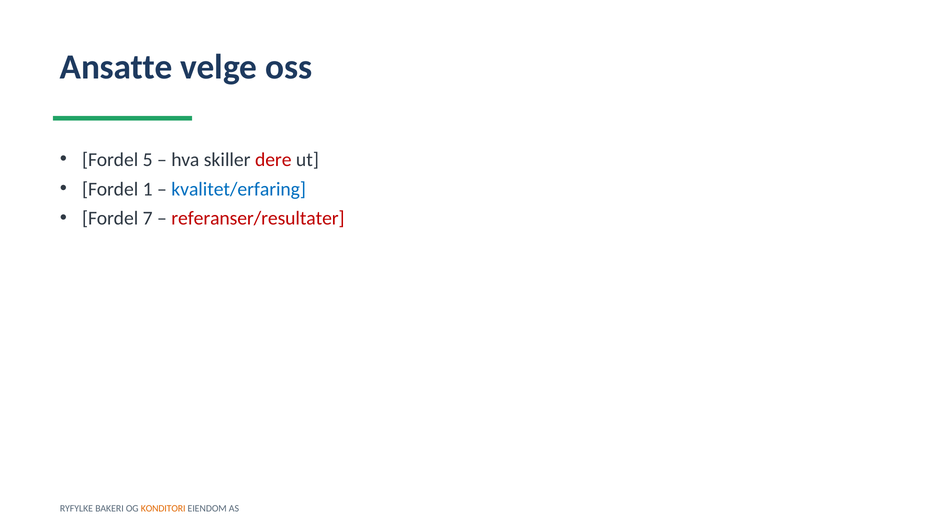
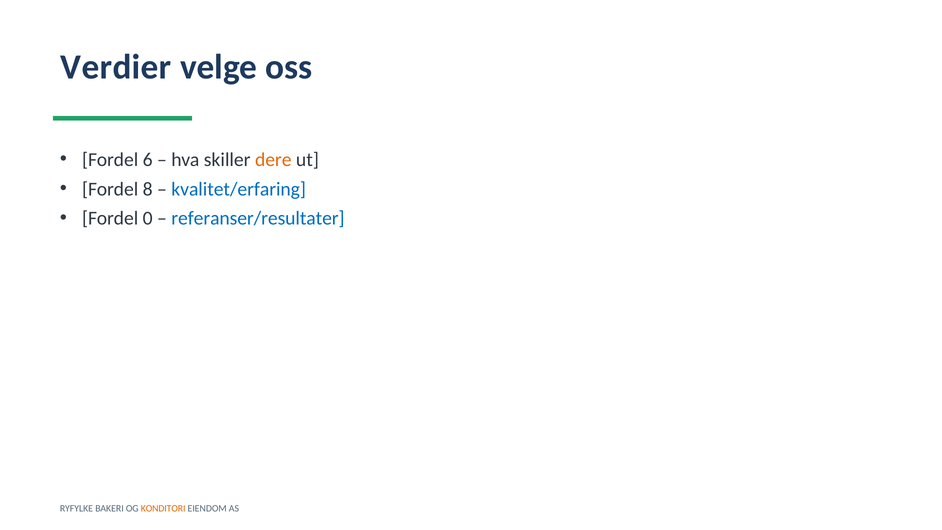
Ansatte: Ansatte -> Verdier
5: 5 -> 6
dere colour: red -> orange
1: 1 -> 8
7: 7 -> 0
referanser/resultater colour: red -> blue
